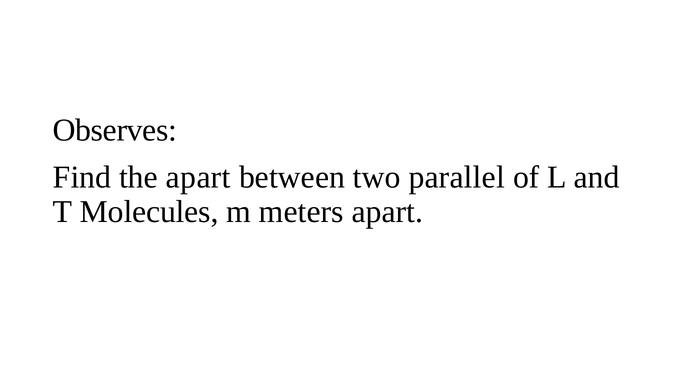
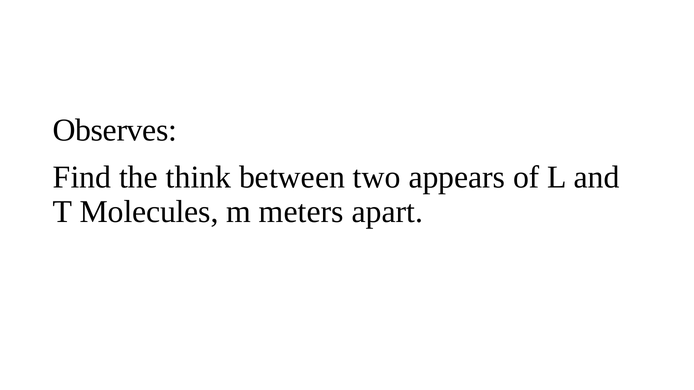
the apart: apart -> think
parallel: parallel -> appears
